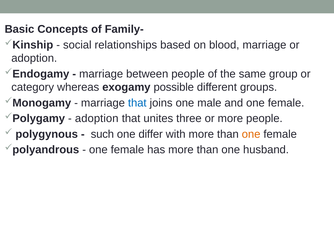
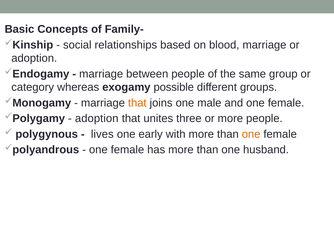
that at (137, 103) colour: blue -> orange
such: such -> lives
differ: differ -> early
